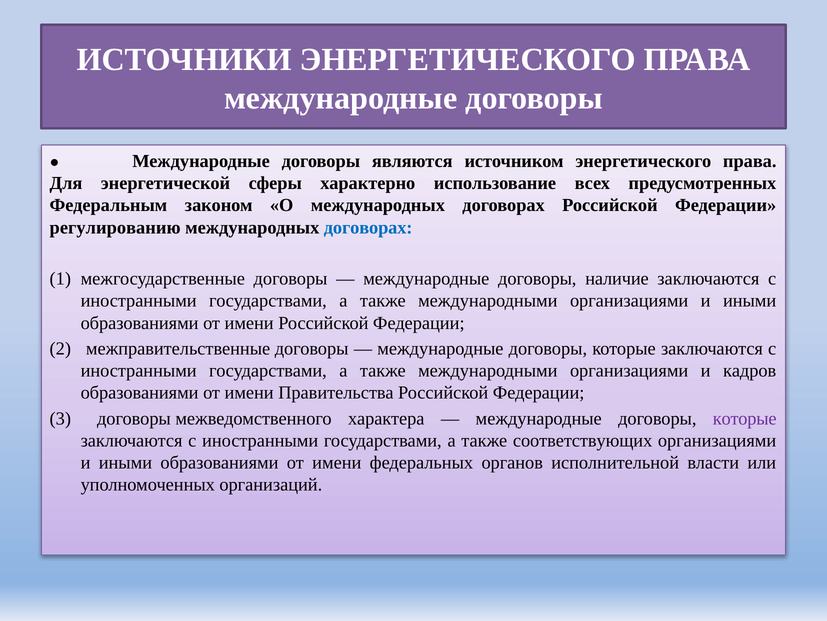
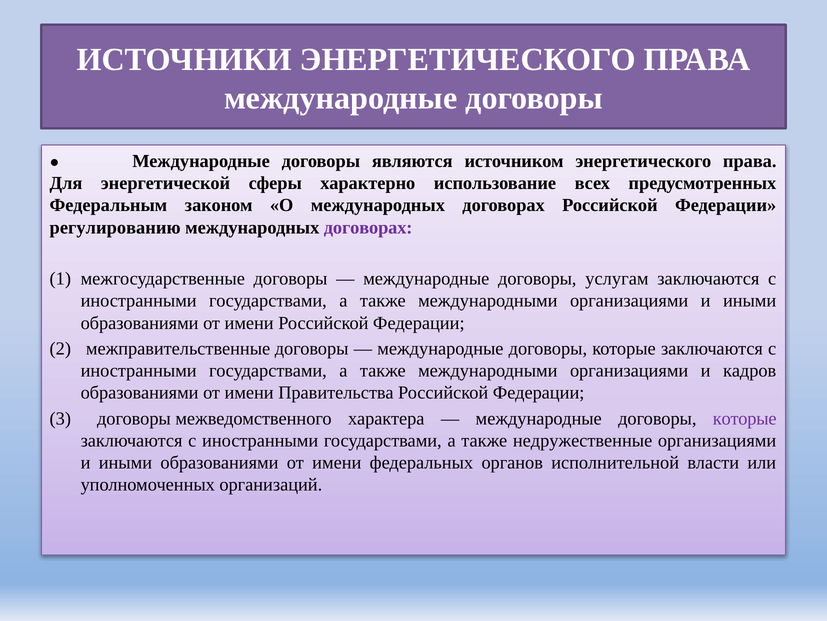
договорах at (368, 227) colour: blue -> purple
наличие: наличие -> услугам
соответствующих: соответствующих -> недружественные
